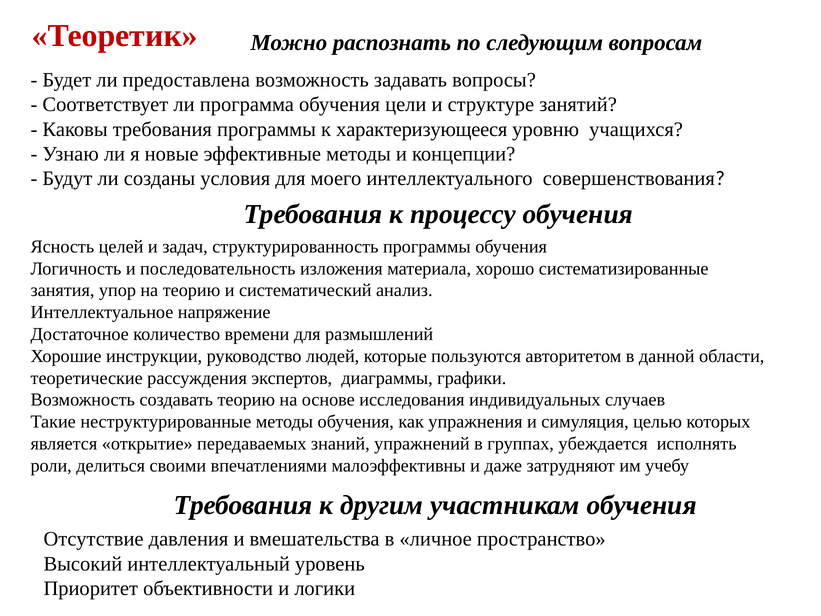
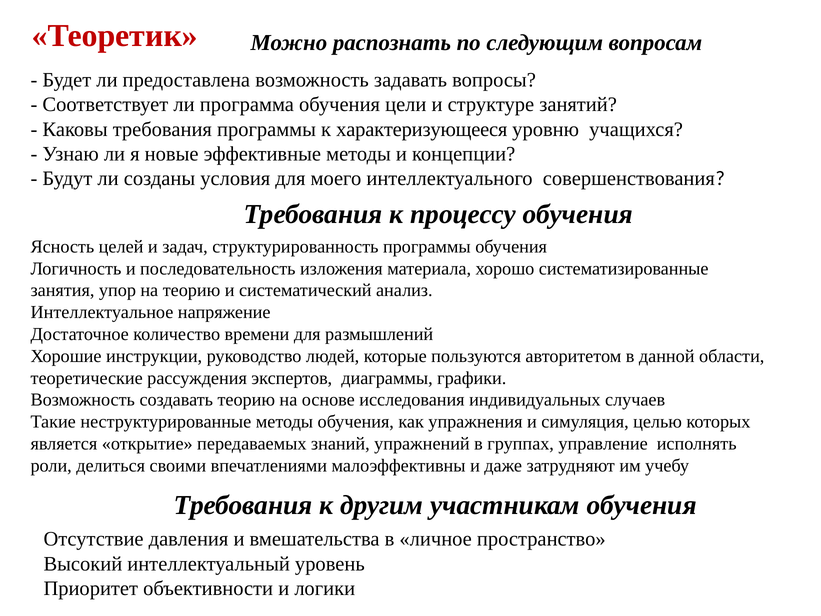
убеждается: убеждается -> управление
